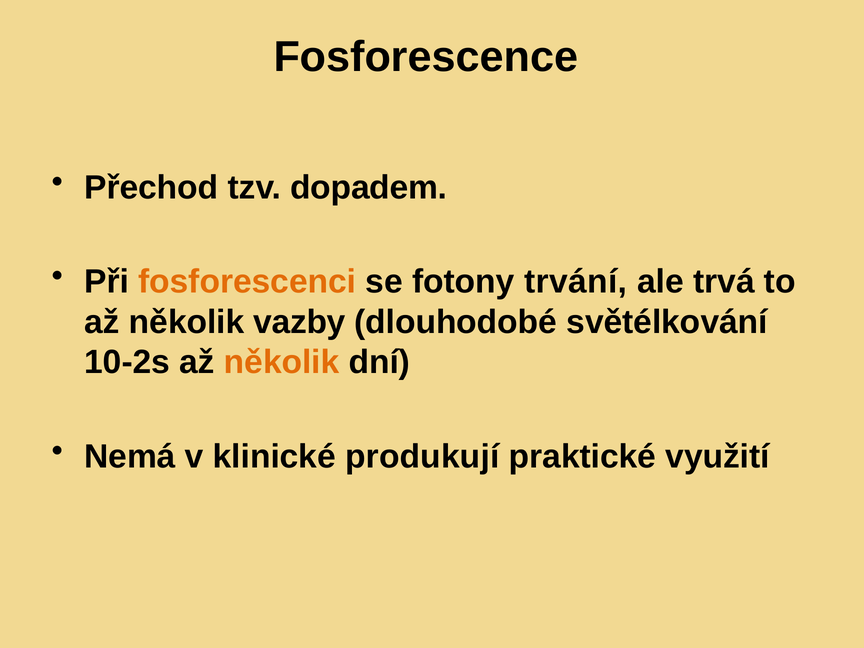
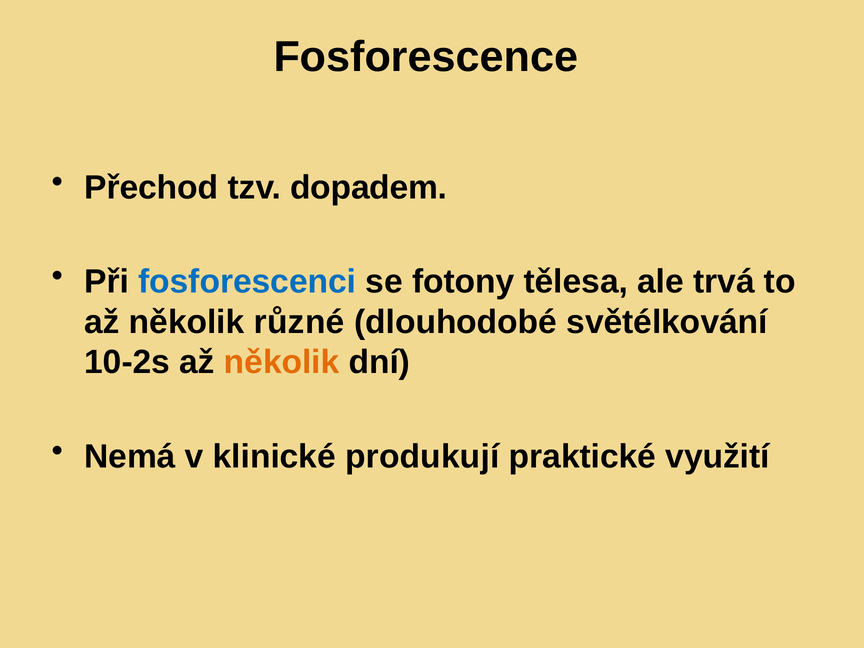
fosforescenci colour: orange -> blue
trvání: trvání -> tělesa
vazby: vazby -> různé
